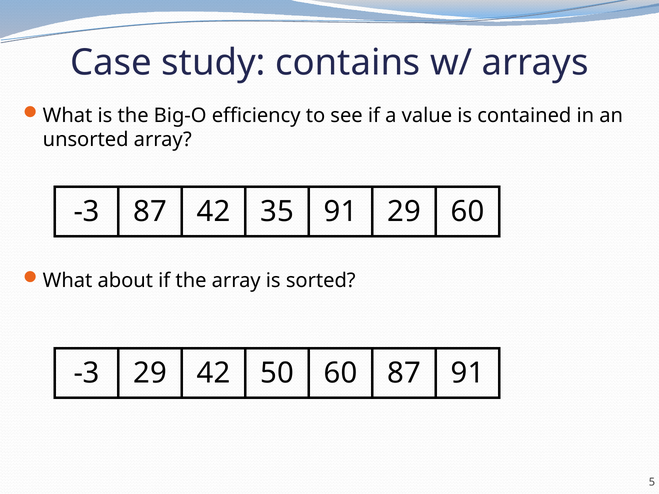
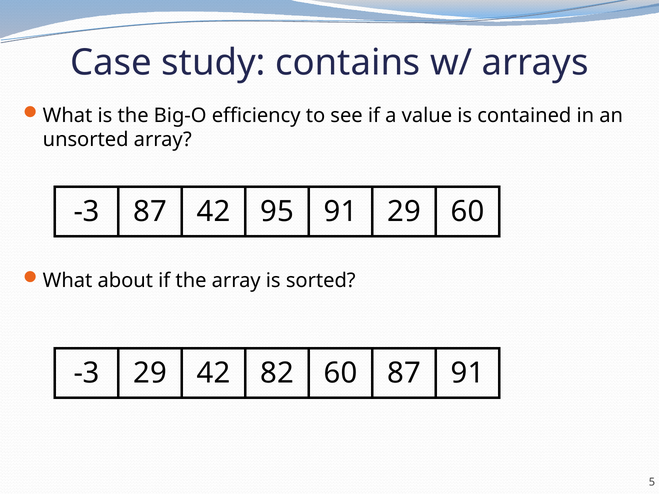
35: 35 -> 95
50: 50 -> 82
